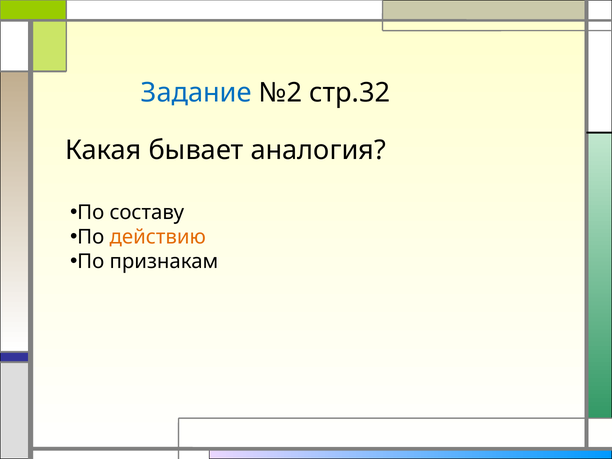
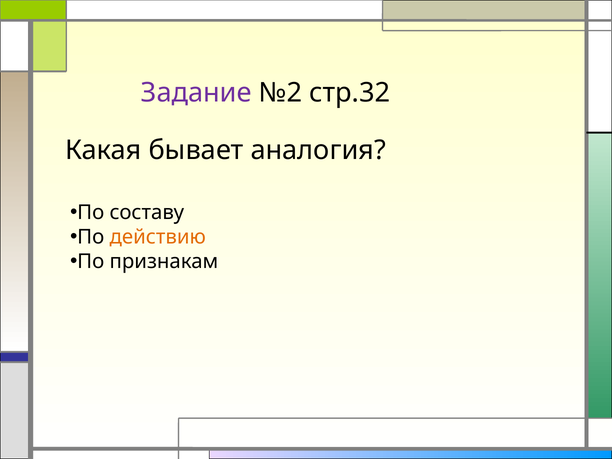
Задание colour: blue -> purple
